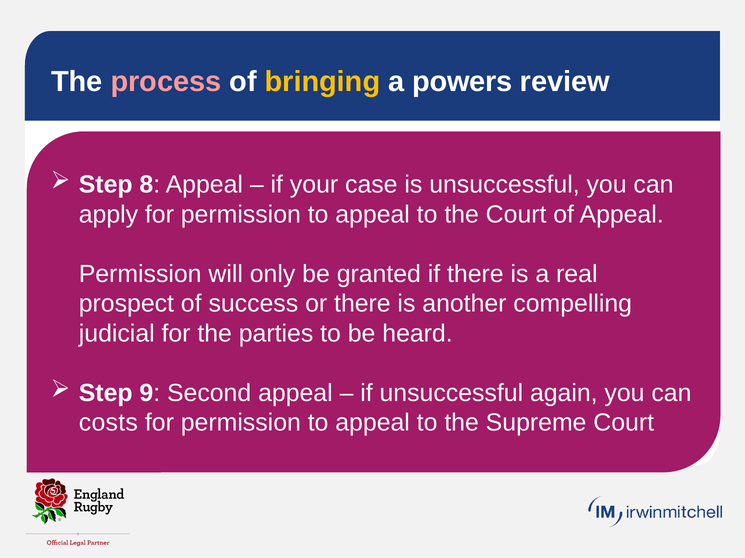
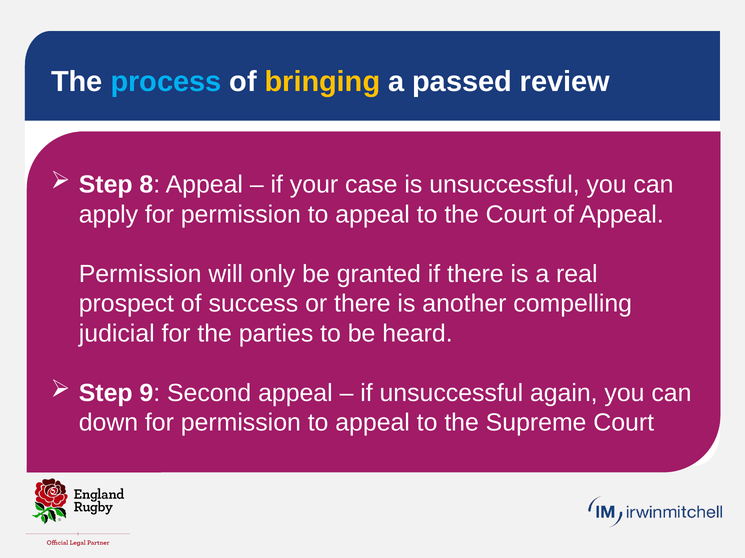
process colour: pink -> light blue
powers: powers -> passed
costs: costs -> down
